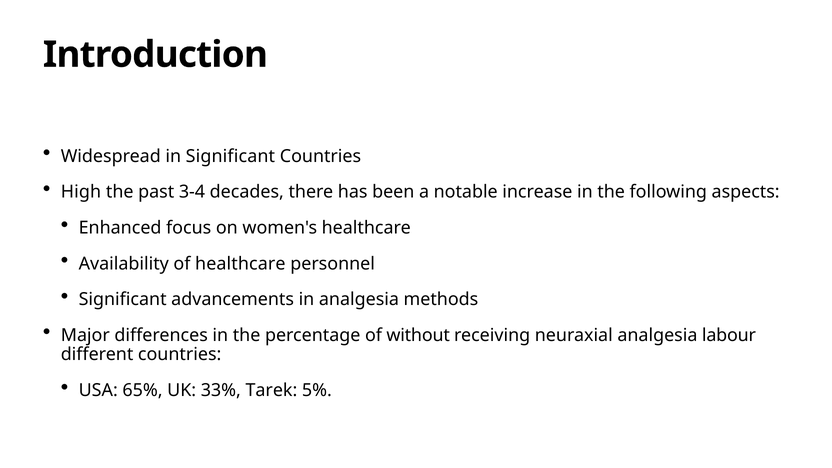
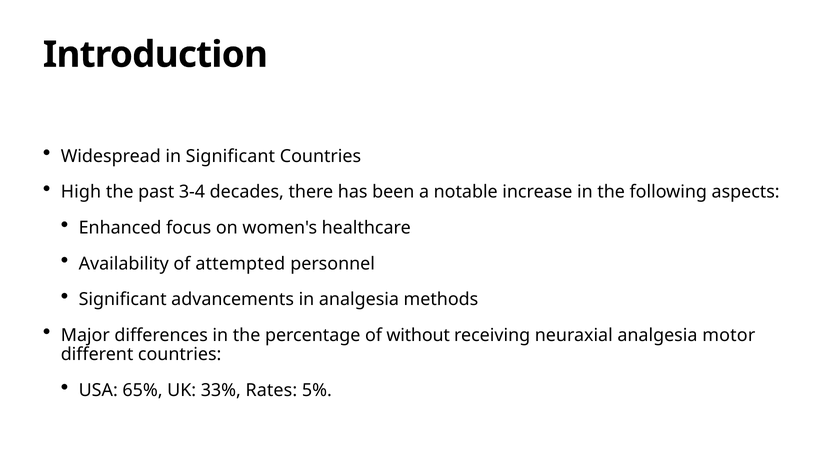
of healthcare: healthcare -> attempted
labour: labour -> motor
Tarek: Tarek -> Rates
